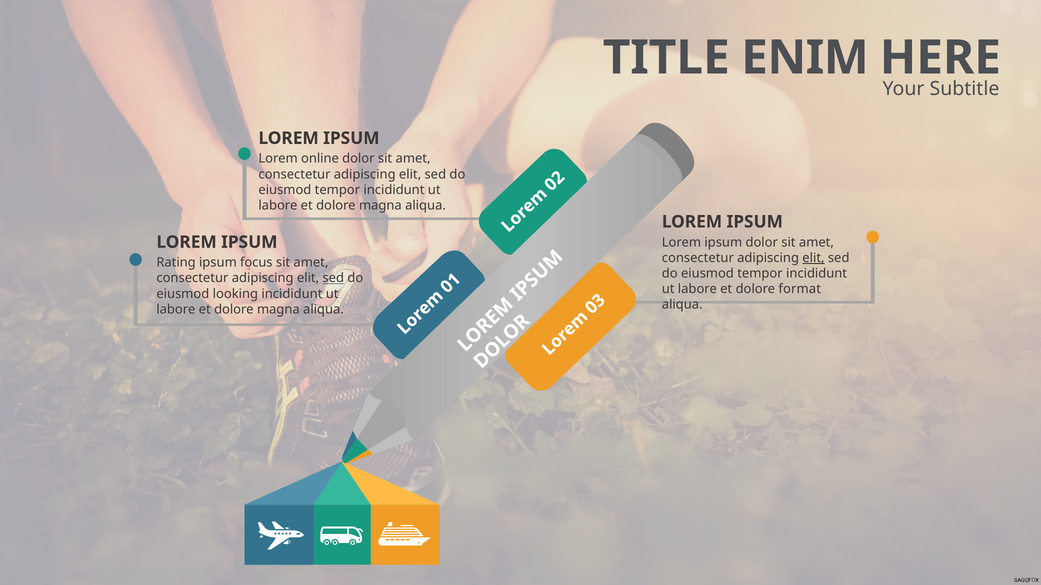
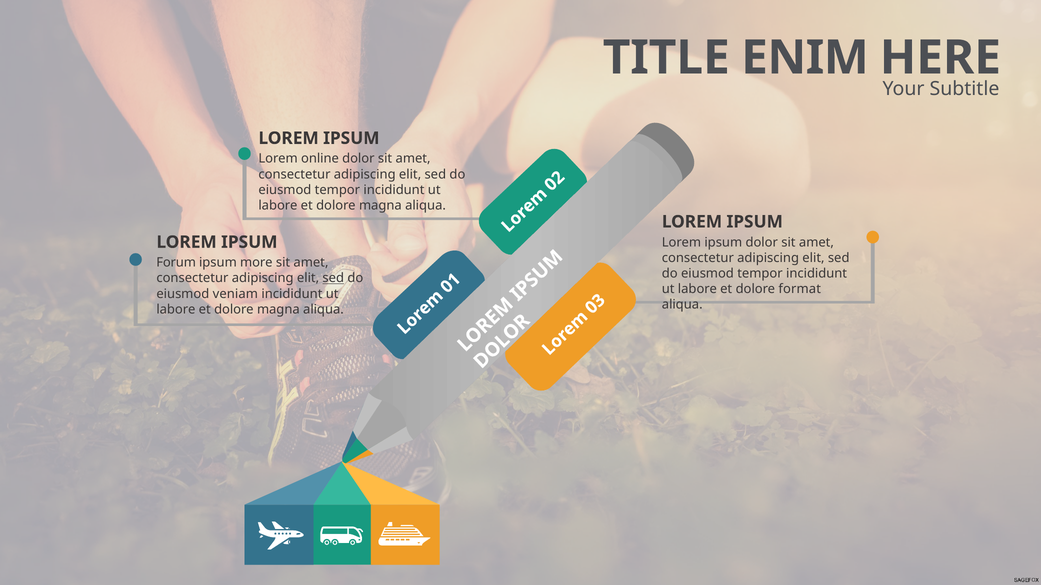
elit at (813, 258) underline: present -> none
Rating: Rating -> Forum
focus: focus -> more
looking: looking -> veniam
